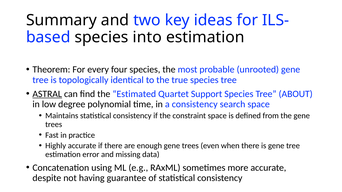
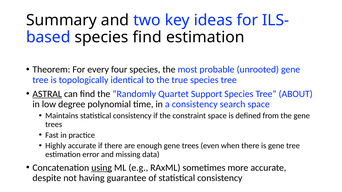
species into: into -> find
Estimated: Estimated -> Randomly
using underline: none -> present
